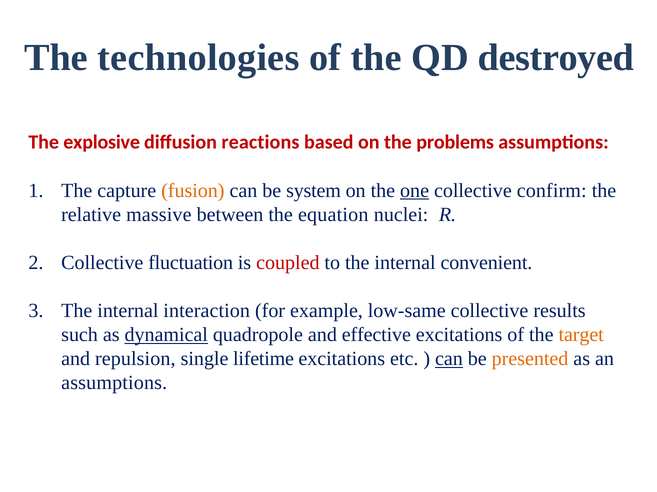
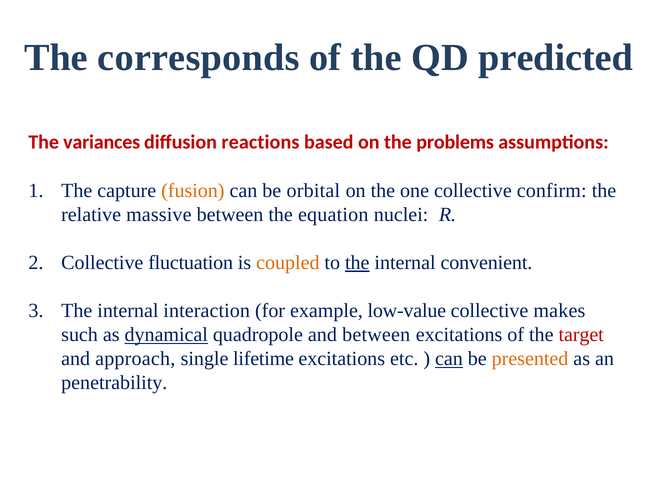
technologies: technologies -> corresponds
destroyed: destroyed -> predicted
explosive: explosive -> variances
system: system -> orbital
one underline: present -> none
coupled colour: red -> orange
the at (357, 263) underline: none -> present
low-same: low-same -> low-value
results: results -> makes
and effective: effective -> between
target colour: orange -> red
repulsion: repulsion -> approach
assumptions at (114, 383): assumptions -> penetrability
